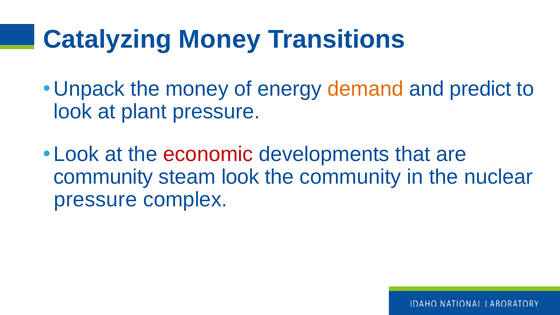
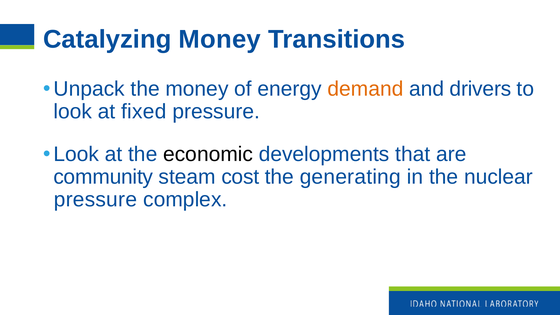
predict: predict -> drivers
plant: plant -> fixed
economic colour: red -> black
steam look: look -> cost
the community: community -> generating
